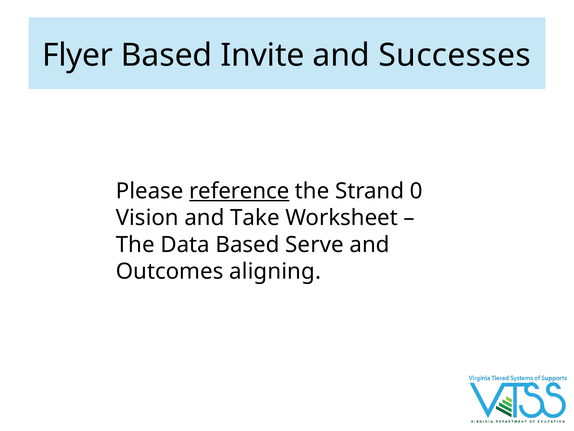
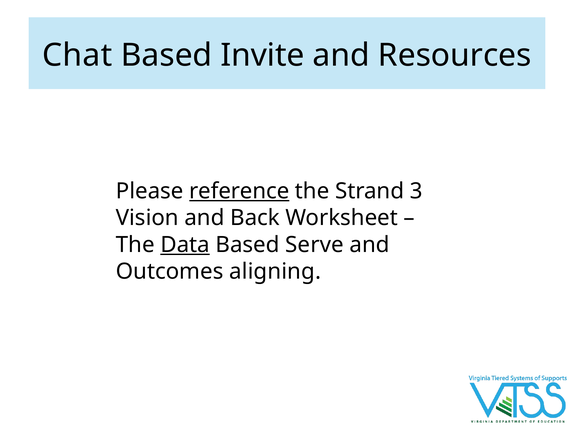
Flyer: Flyer -> Chat
Successes: Successes -> Resources
0: 0 -> 3
Take: Take -> Back
Data underline: none -> present
